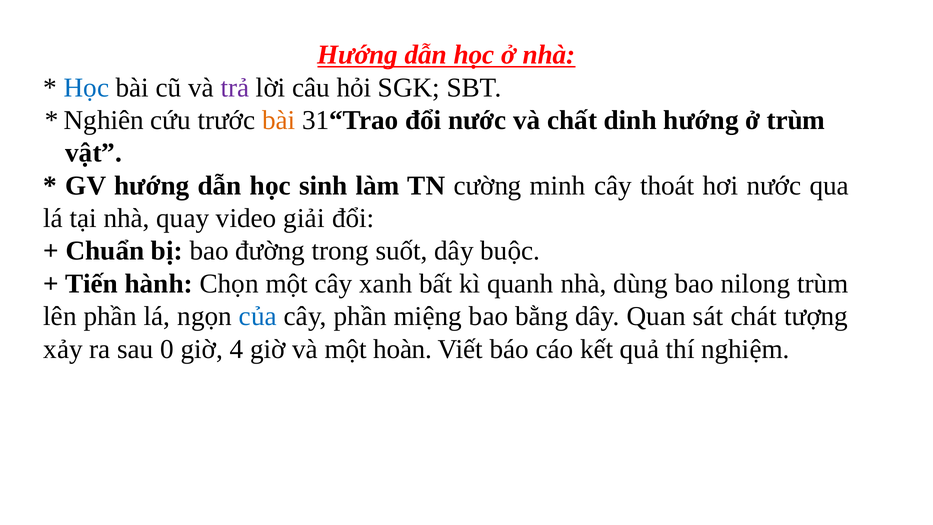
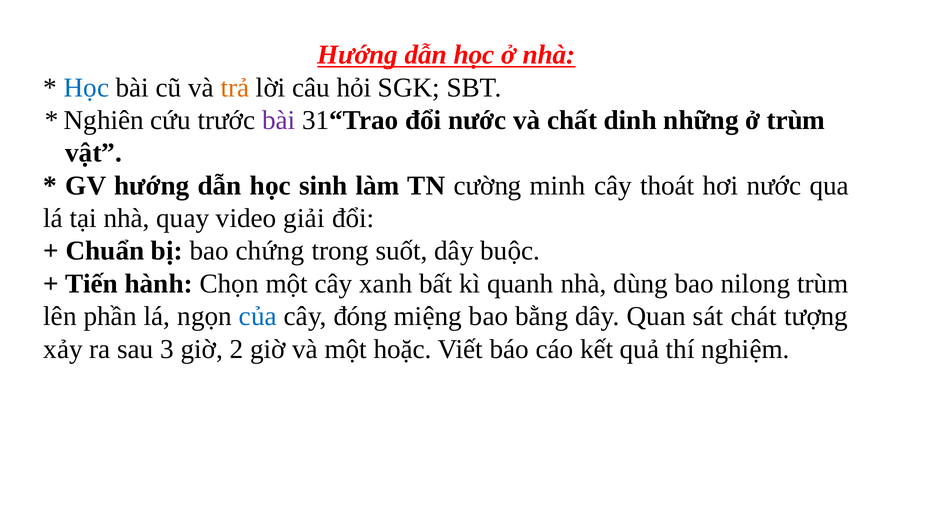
trả colour: purple -> orange
bài at (279, 120) colour: orange -> purple
dinh hướng: hướng -> những
đường: đường -> chứng
cây phần: phần -> đóng
0: 0 -> 3
4: 4 -> 2
hoàn: hoàn -> hoặc
